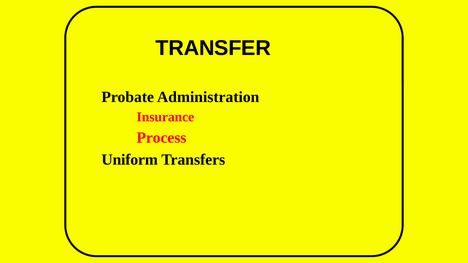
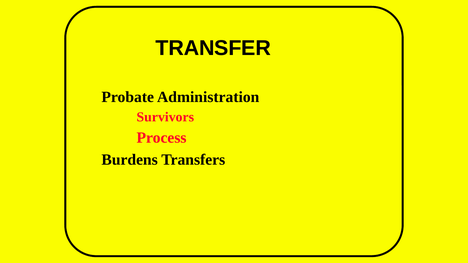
Insurance: Insurance -> Survivors
Uniform: Uniform -> Burdens
